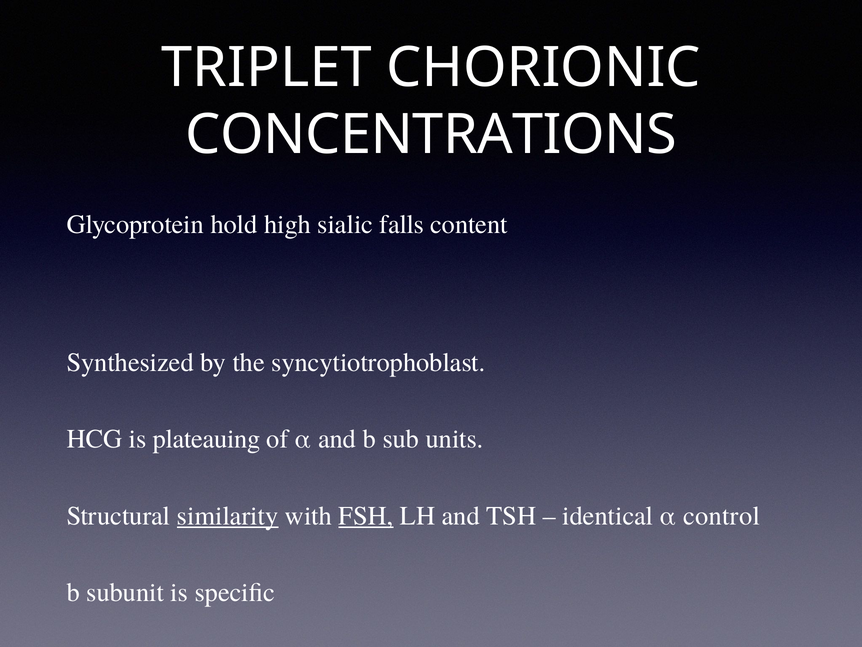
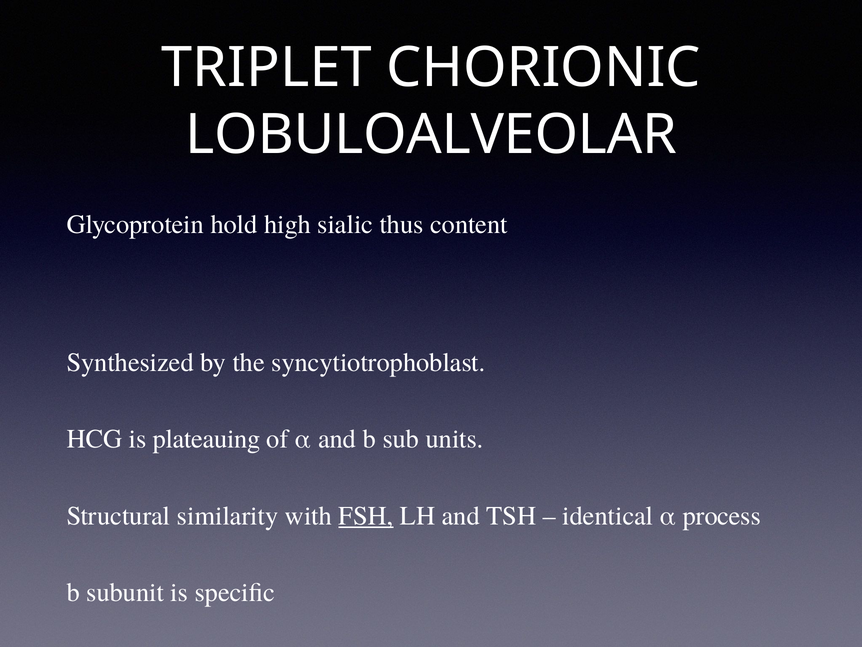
CONCENTRATIONS: CONCENTRATIONS -> LOBULOALVEOLAR
falls: falls -> thus
similarity underline: present -> none
control: control -> process
